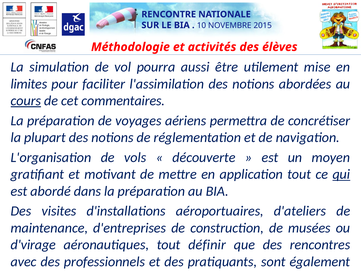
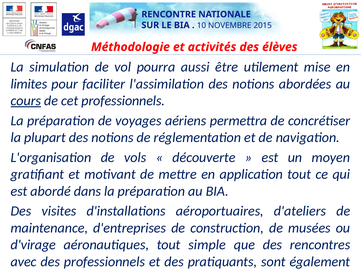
cet commentaires: commentaires -> professionnels
qui underline: present -> none
définir: définir -> simple
